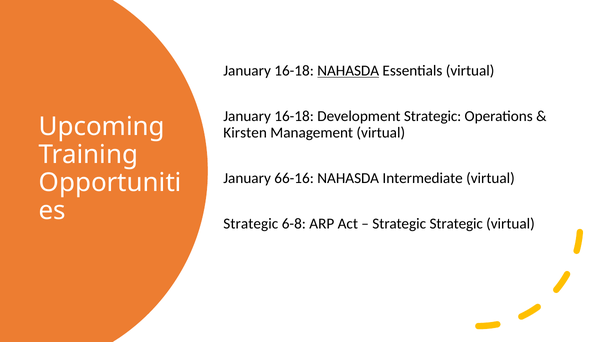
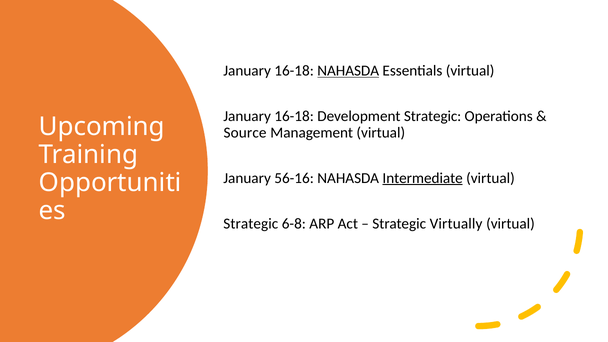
Kirsten: Kirsten -> Source
66-16: 66-16 -> 56-16
Intermediate underline: none -> present
Strategic Strategic: Strategic -> Virtually
